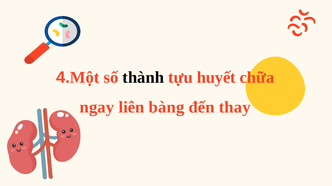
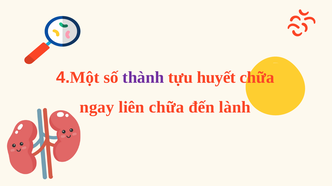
thành colour: black -> purple
liên bàng: bàng -> chữa
thay: thay -> lành
